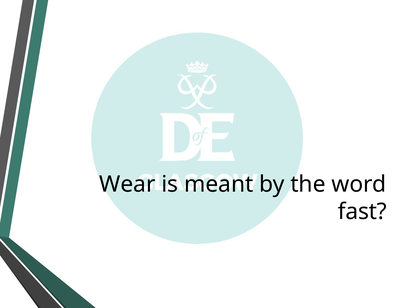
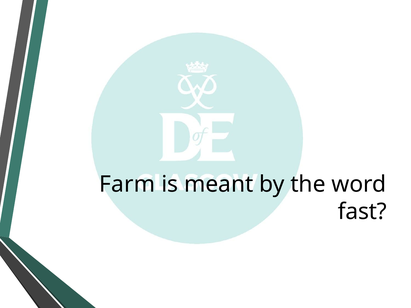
Wear: Wear -> Farm
